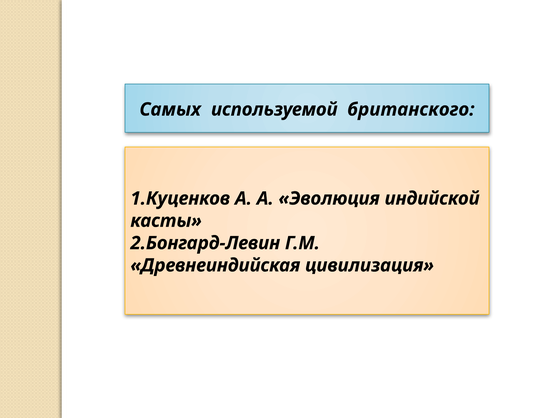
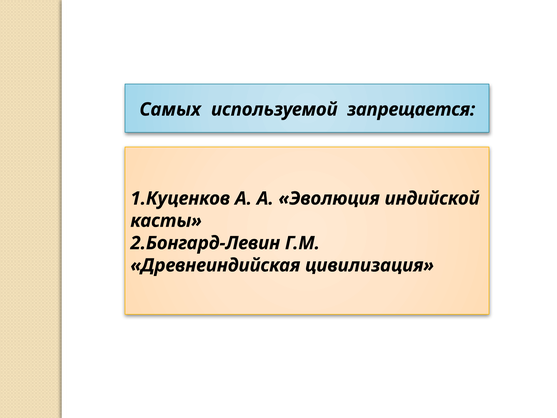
британского: британского -> запрещается
